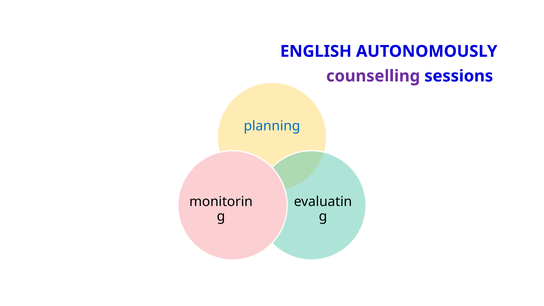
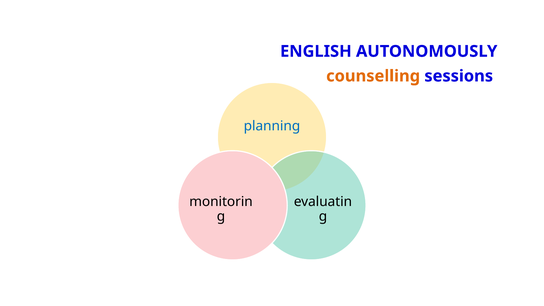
counselling colour: purple -> orange
